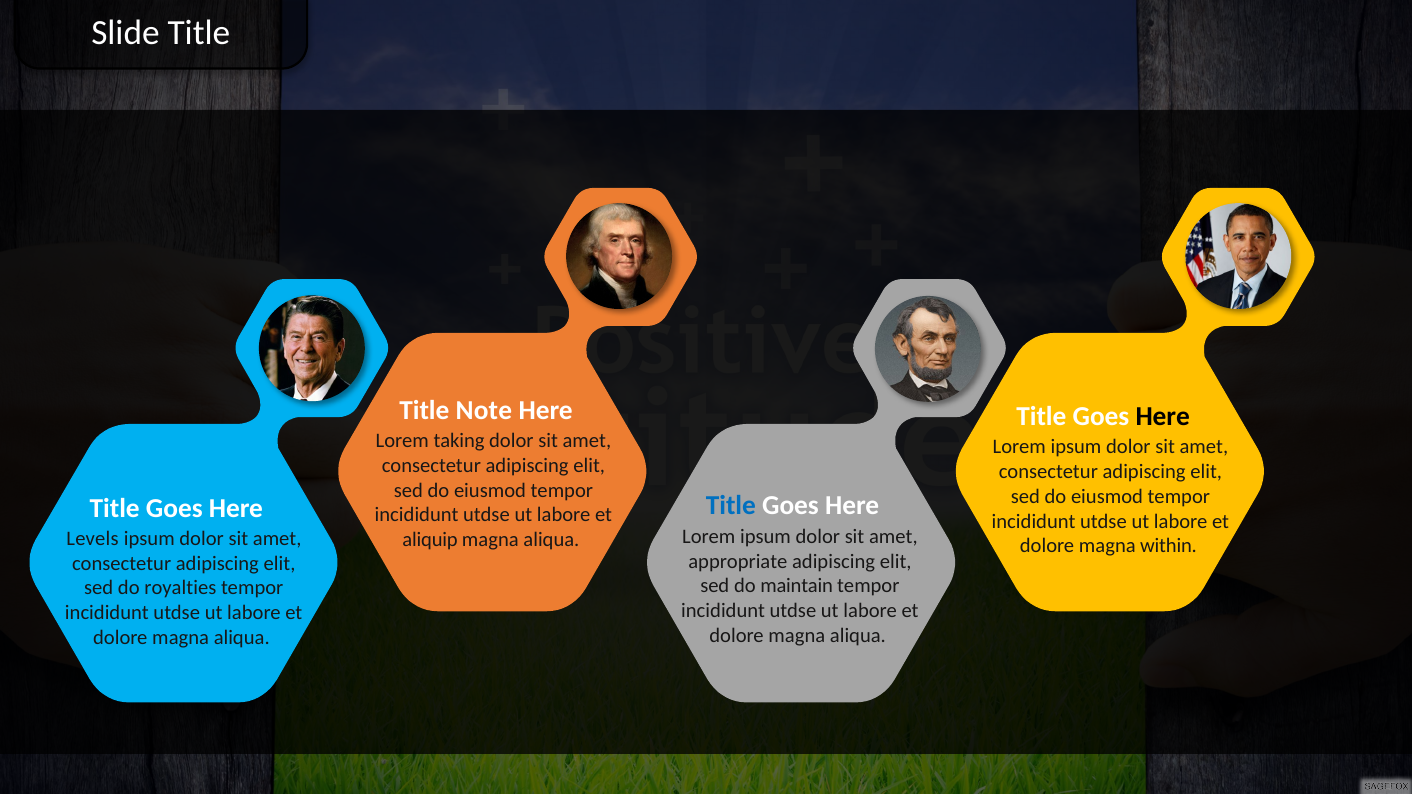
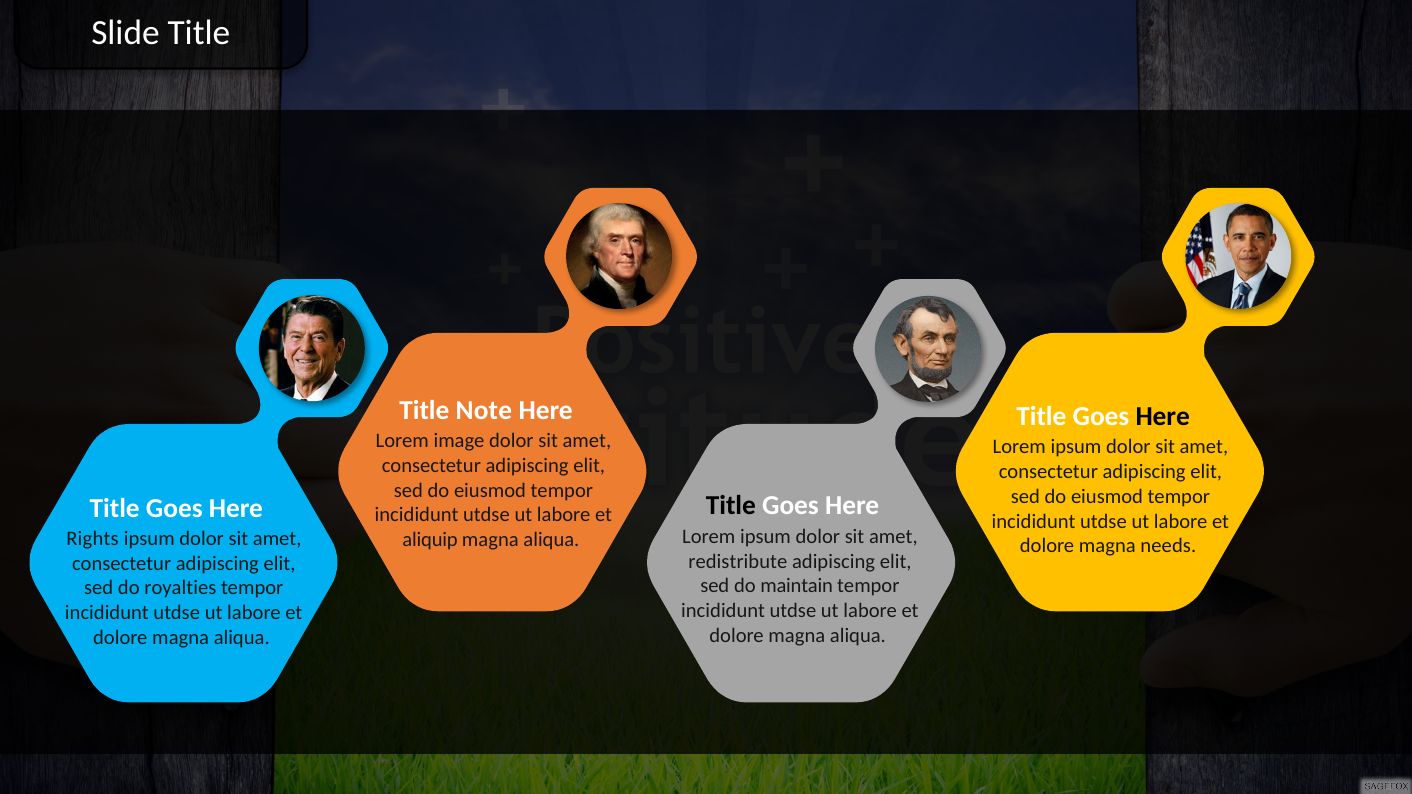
taking: taking -> image
Title at (731, 506) colour: blue -> black
Levels: Levels -> Rights
within: within -> needs
appropriate: appropriate -> redistribute
